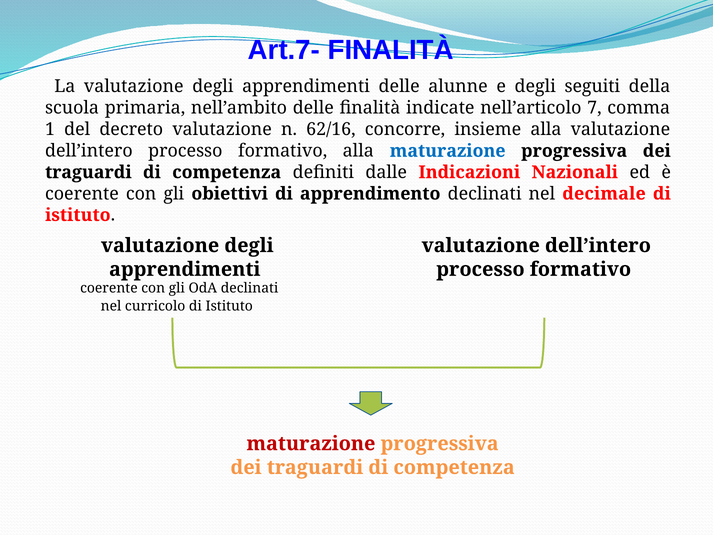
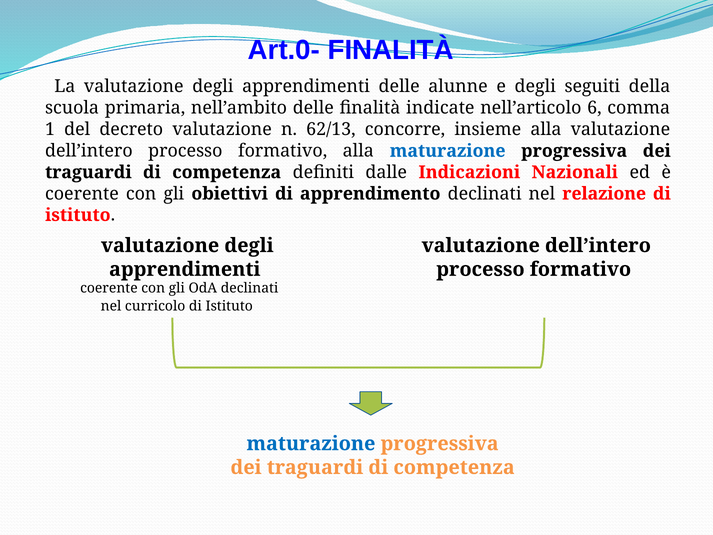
Art.7-: Art.7- -> Art.0-
7: 7 -> 6
62/16: 62/16 -> 62/13
decimale: decimale -> relazione
maturazione at (311, 443) colour: red -> blue
